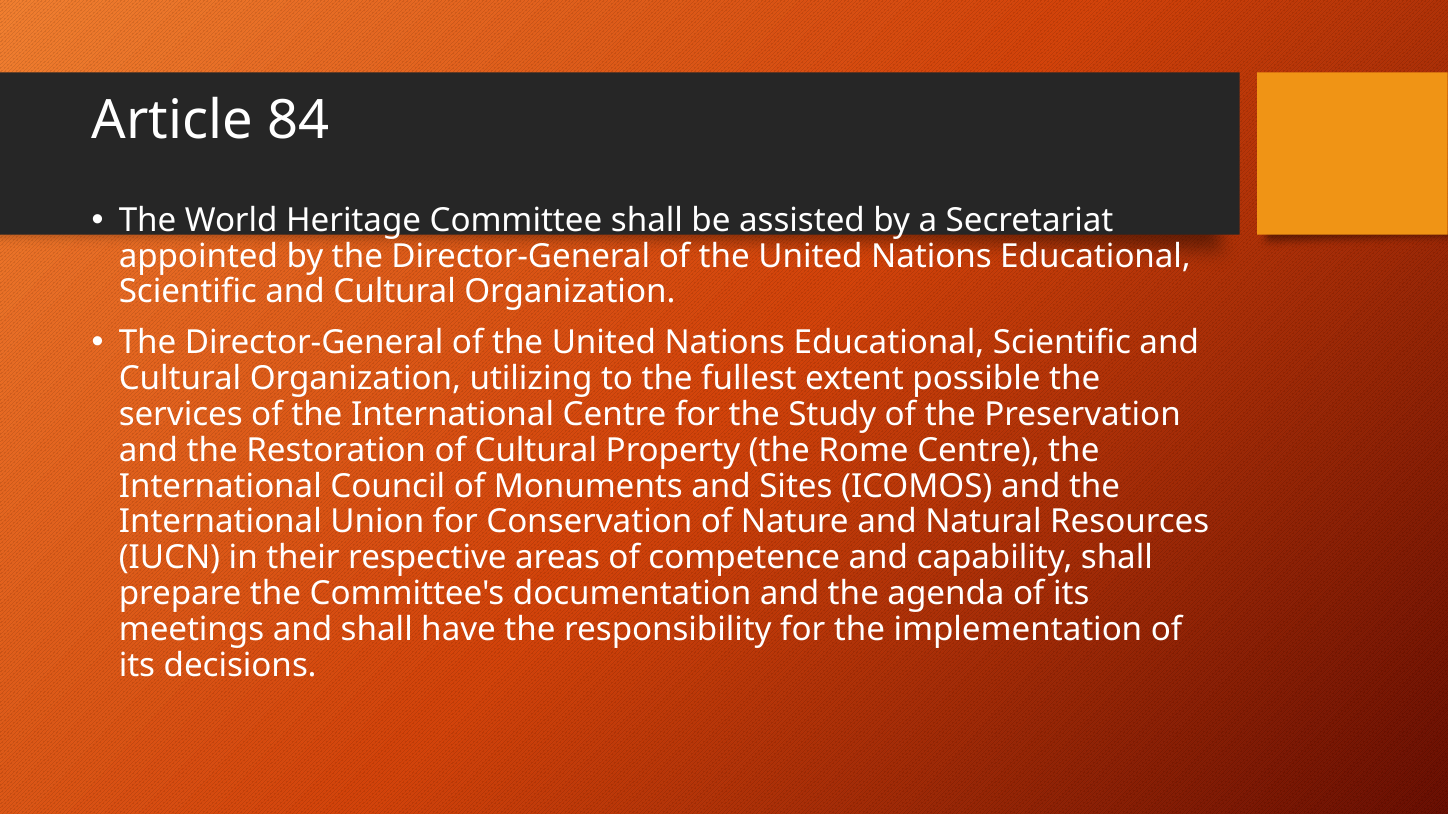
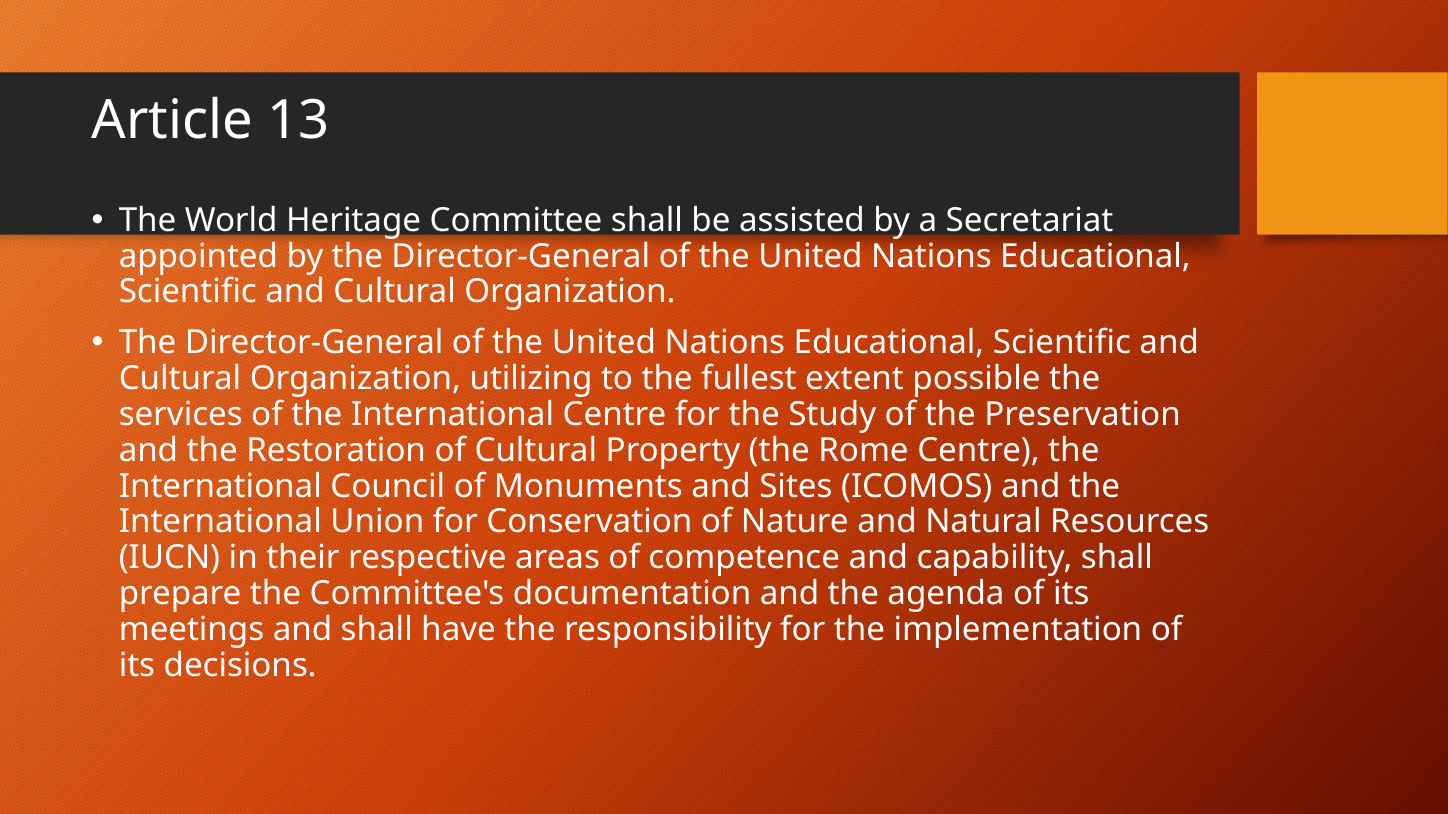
84: 84 -> 13
